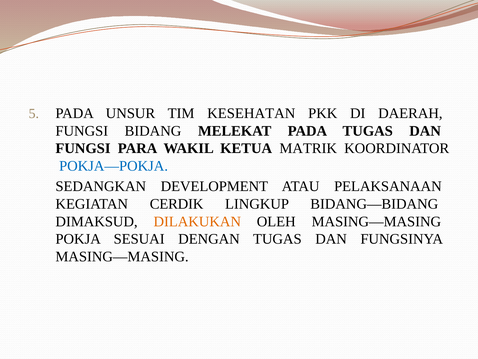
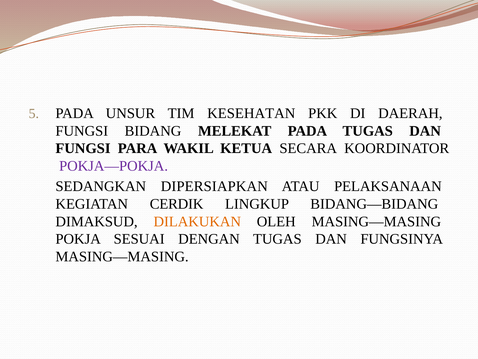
MATRIK: MATRIK -> SECARA
POKJA—POKJA colour: blue -> purple
DEVELOPMENT: DEVELOPMENT -> DIPERSIAPKAN
